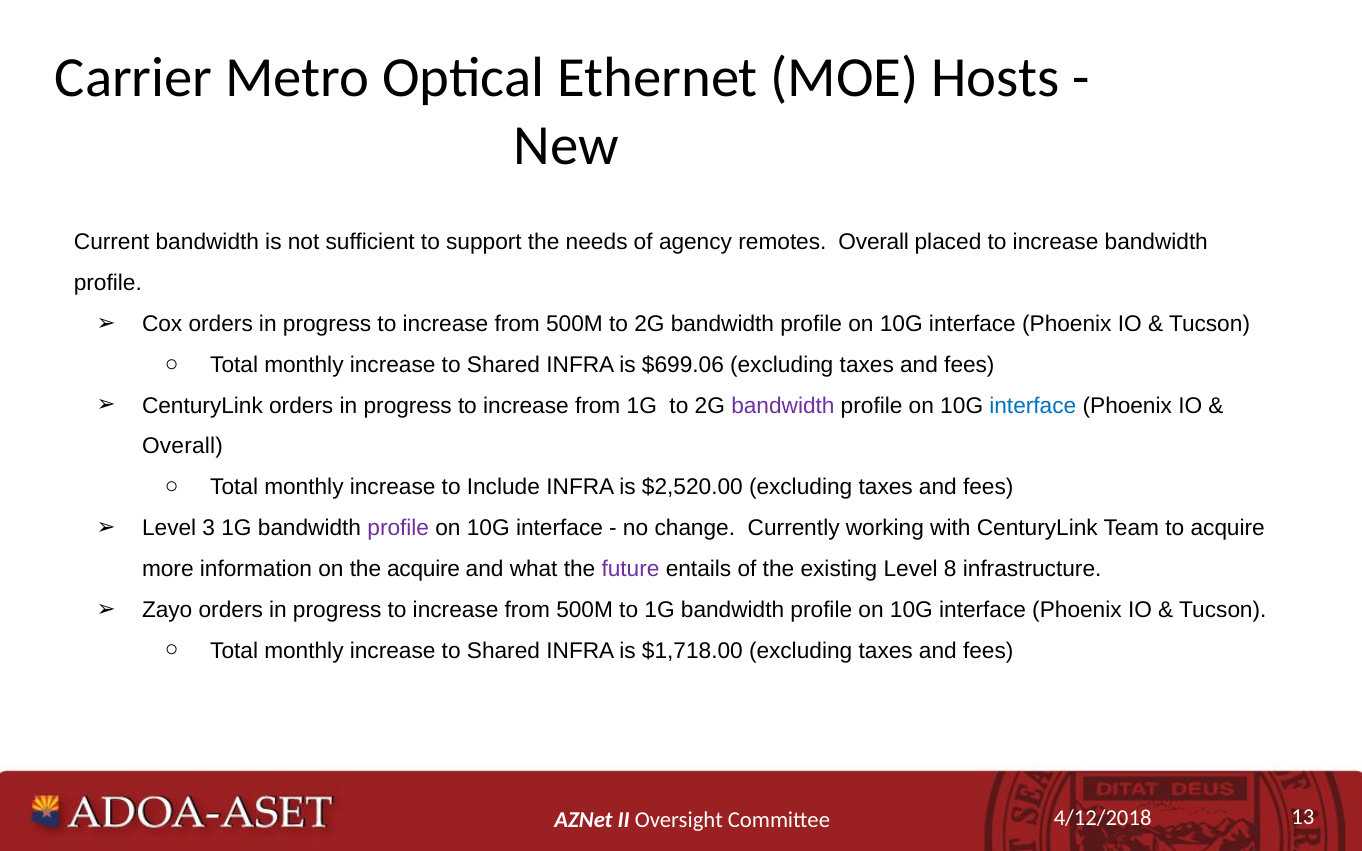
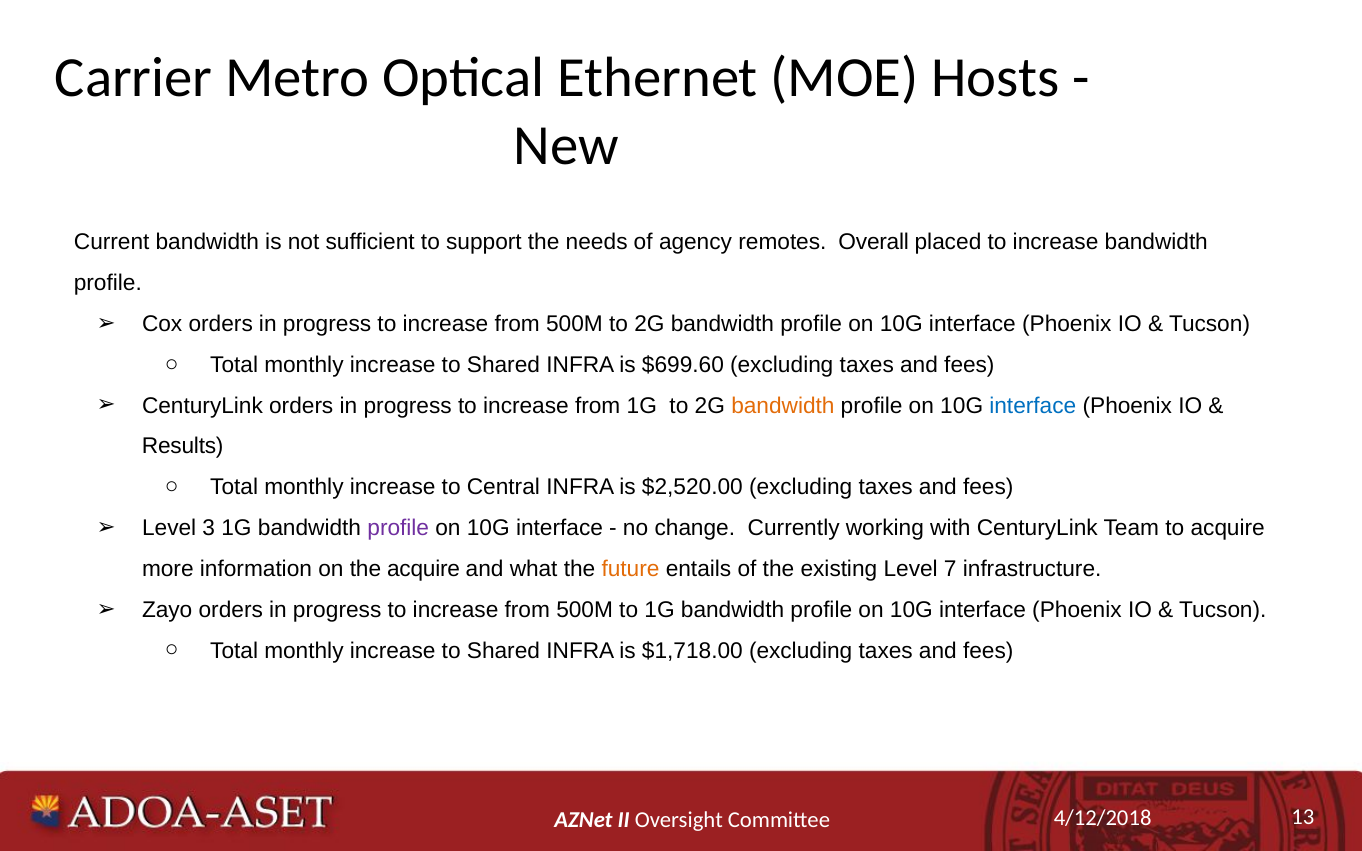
$699.06: $699.06 -> $699.60
bandwidth at (783, 406) colour: purple -> orange
Overall at (182, 447): Overall -> Results
Include: Include -> Central
future colour: purple -> orange
8: 8 -> 7
